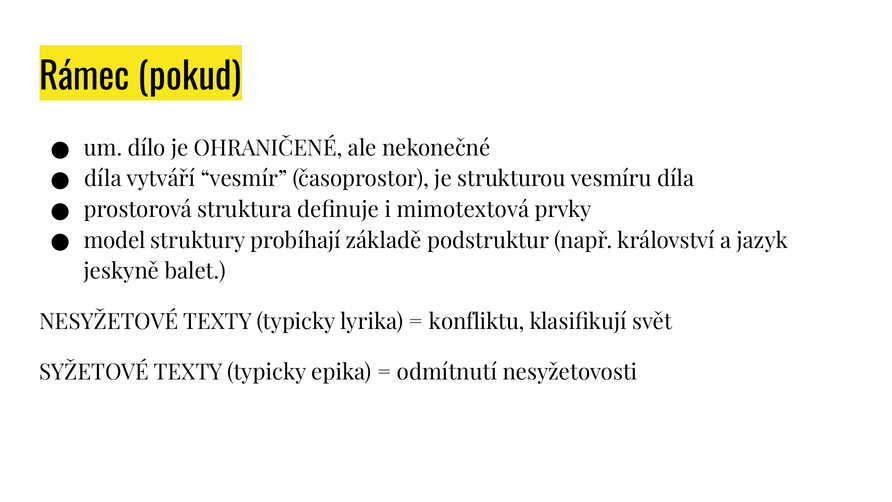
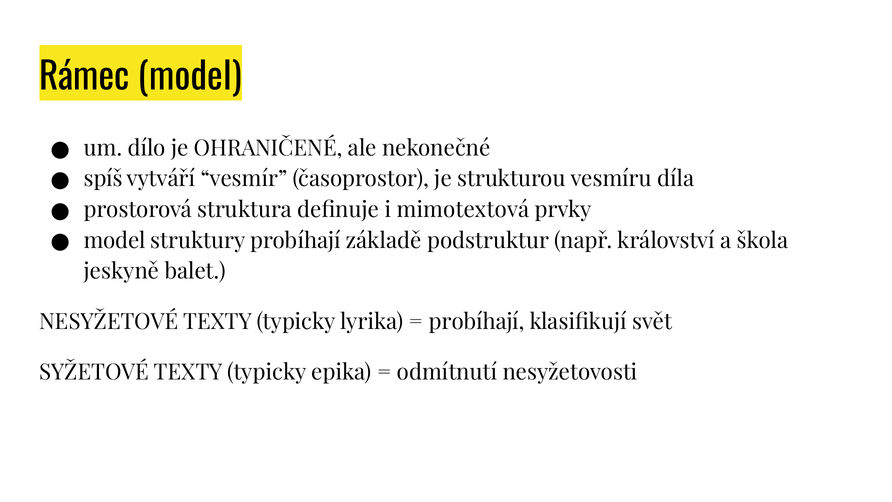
Rámec pokud: pokud -> model
díla at (103, 179): díla -> spíš
jazyk: jazyk -> škola
konfliktu at (477, 322): konfliktu -> probíhají
